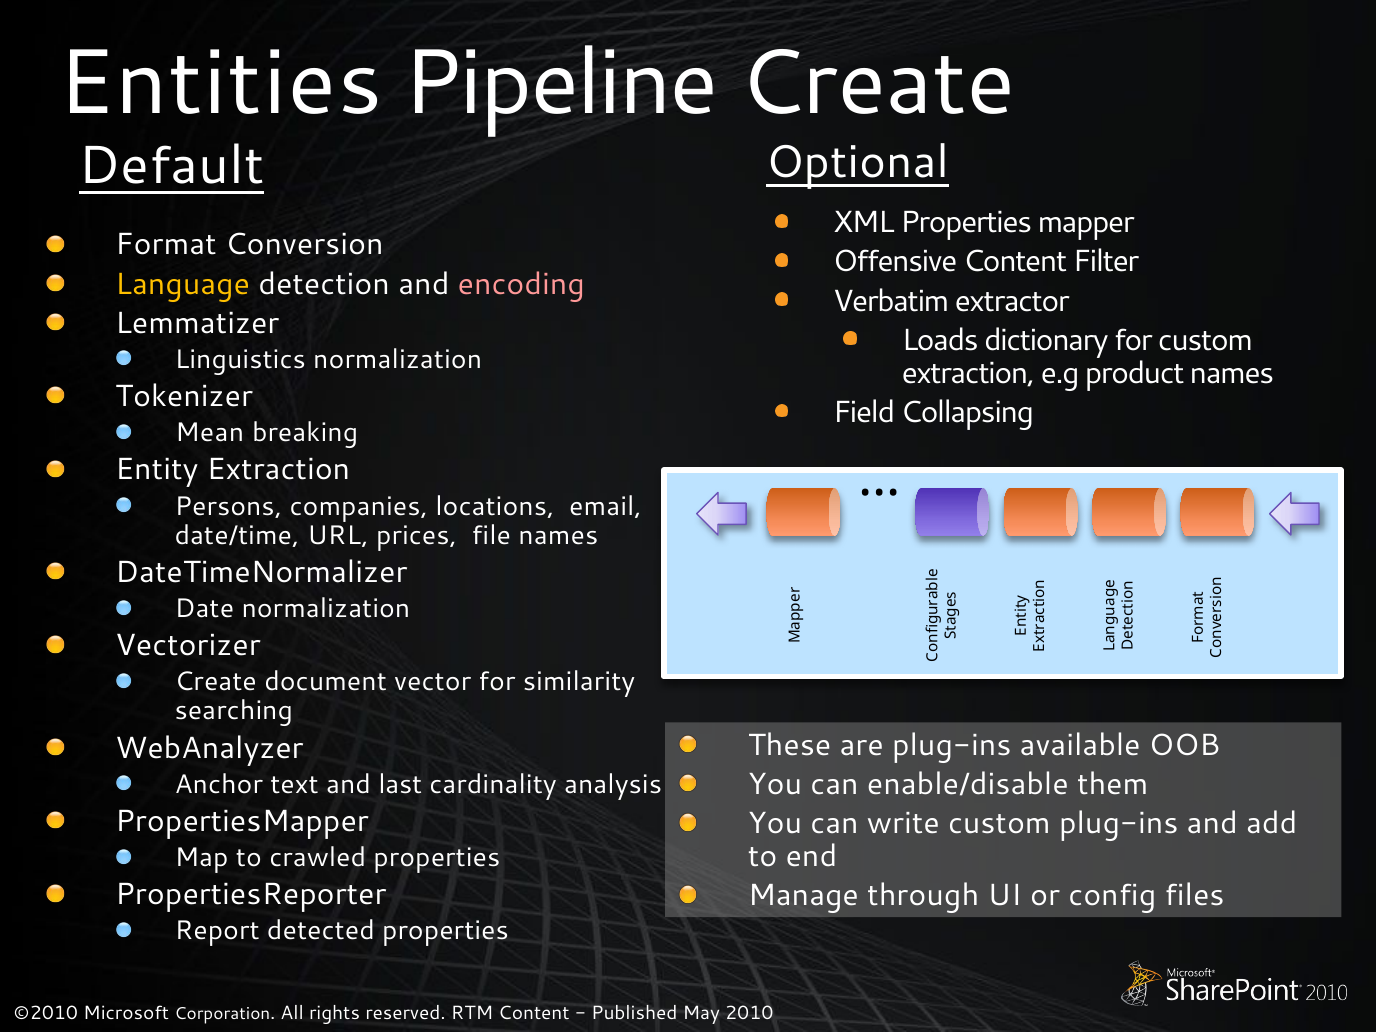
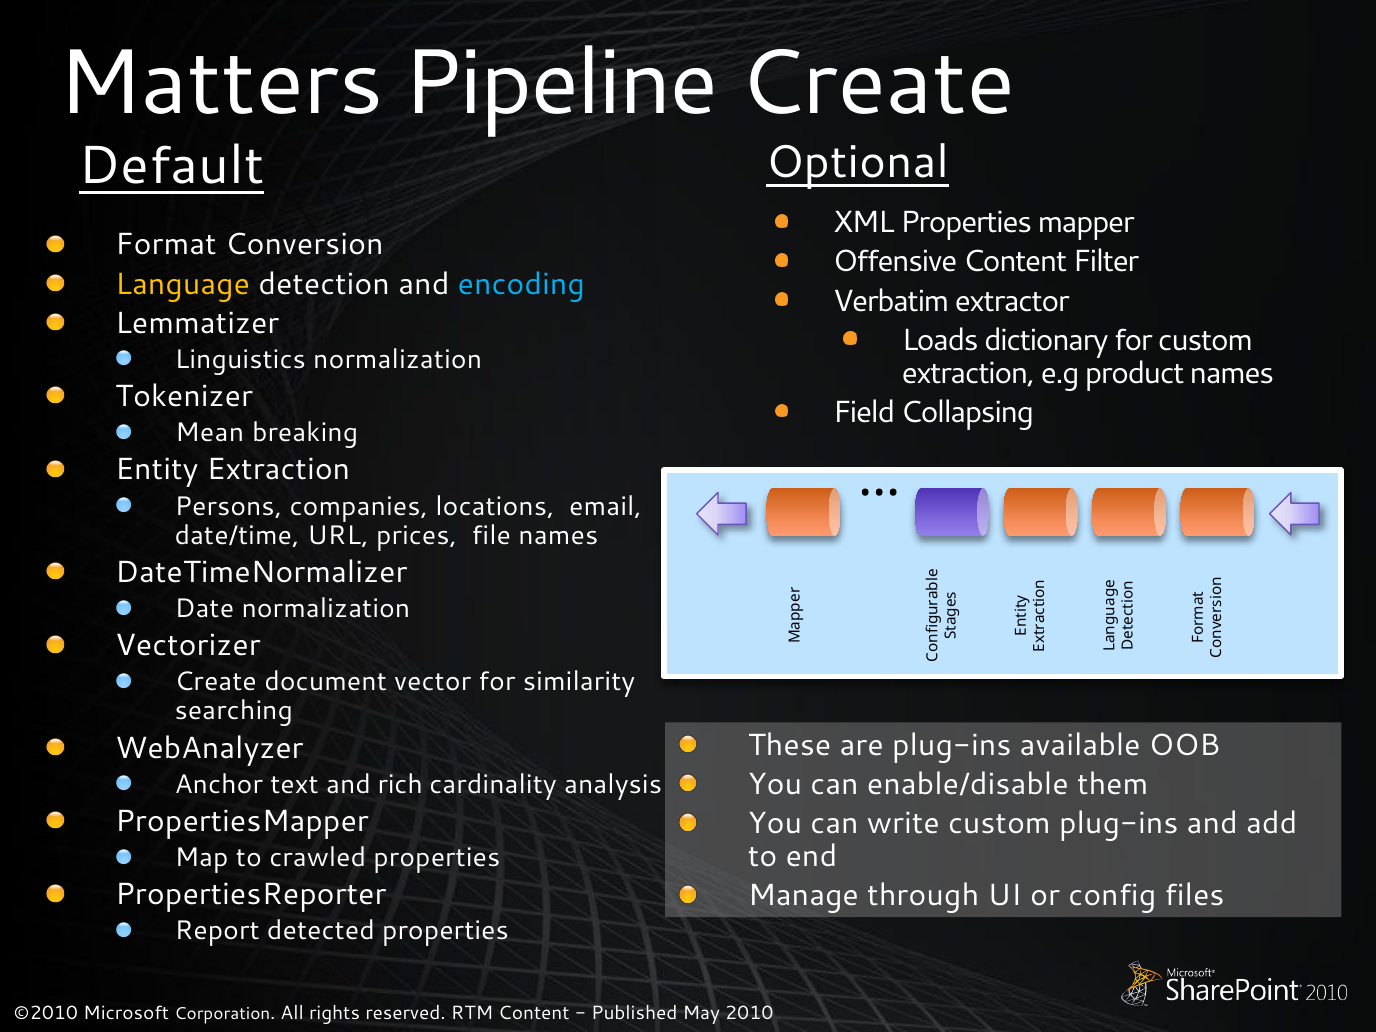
Entities: Entities -> Matters
encoding colour: pink -> light blue
last: last -> rich
